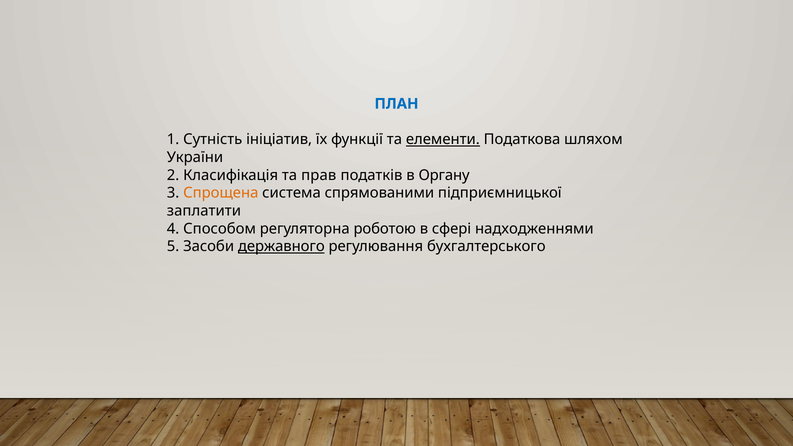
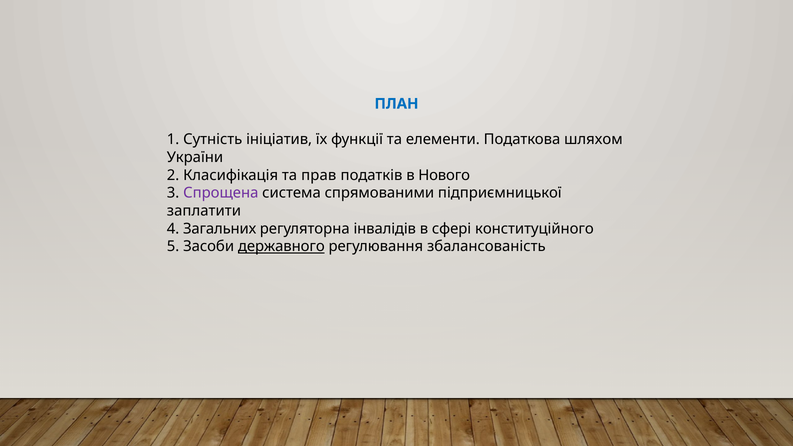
елементи underline: present -> none
Органу: Органу -> Нового
Спрощена colour: orange -> purple
Способом: Способом -> Загальних
роботою: роботою -> інвалідів
надходженнями: надходженнями -> конституційного
бухгалтерського: бухгалтерського -> збалансованість
